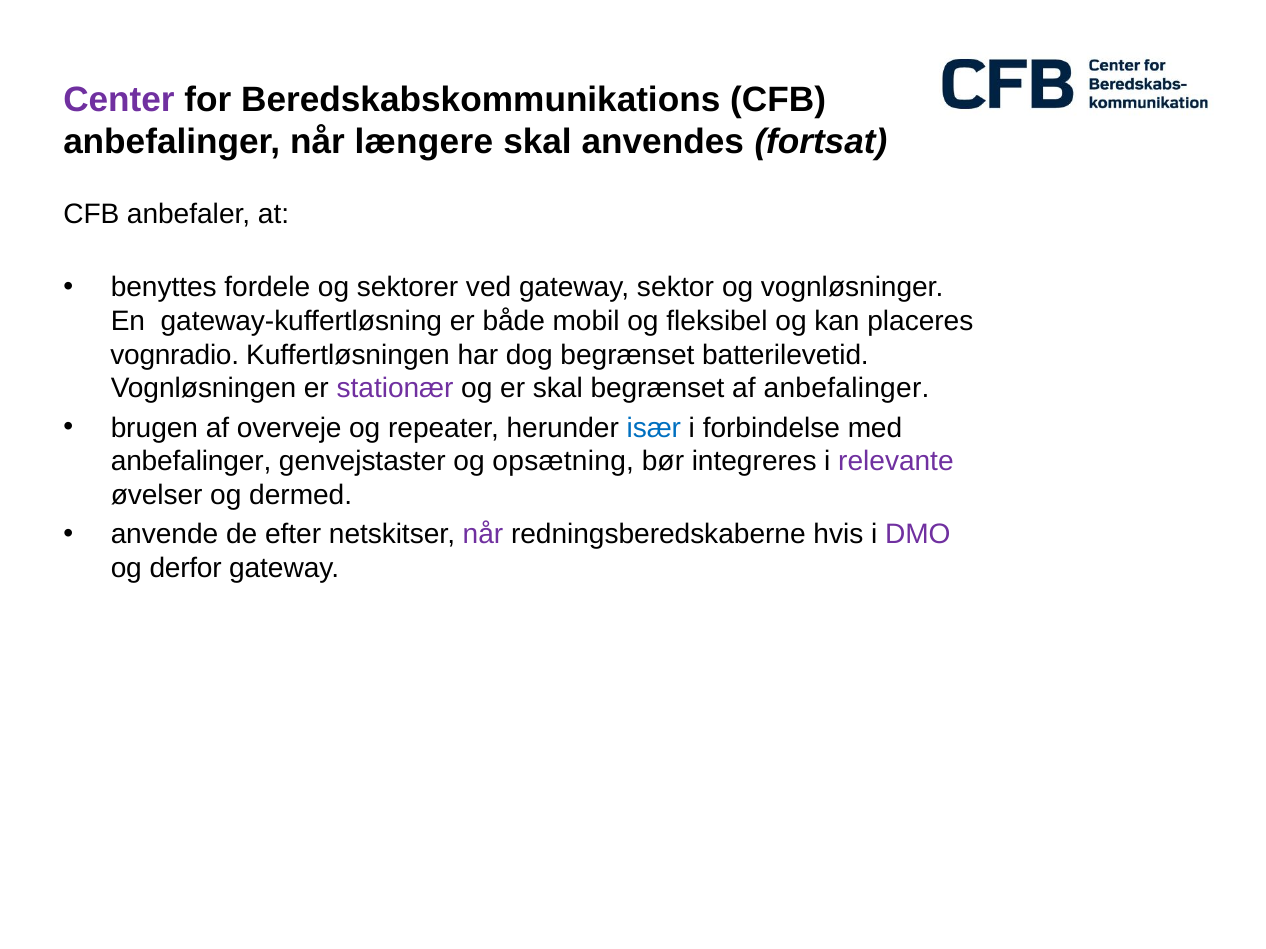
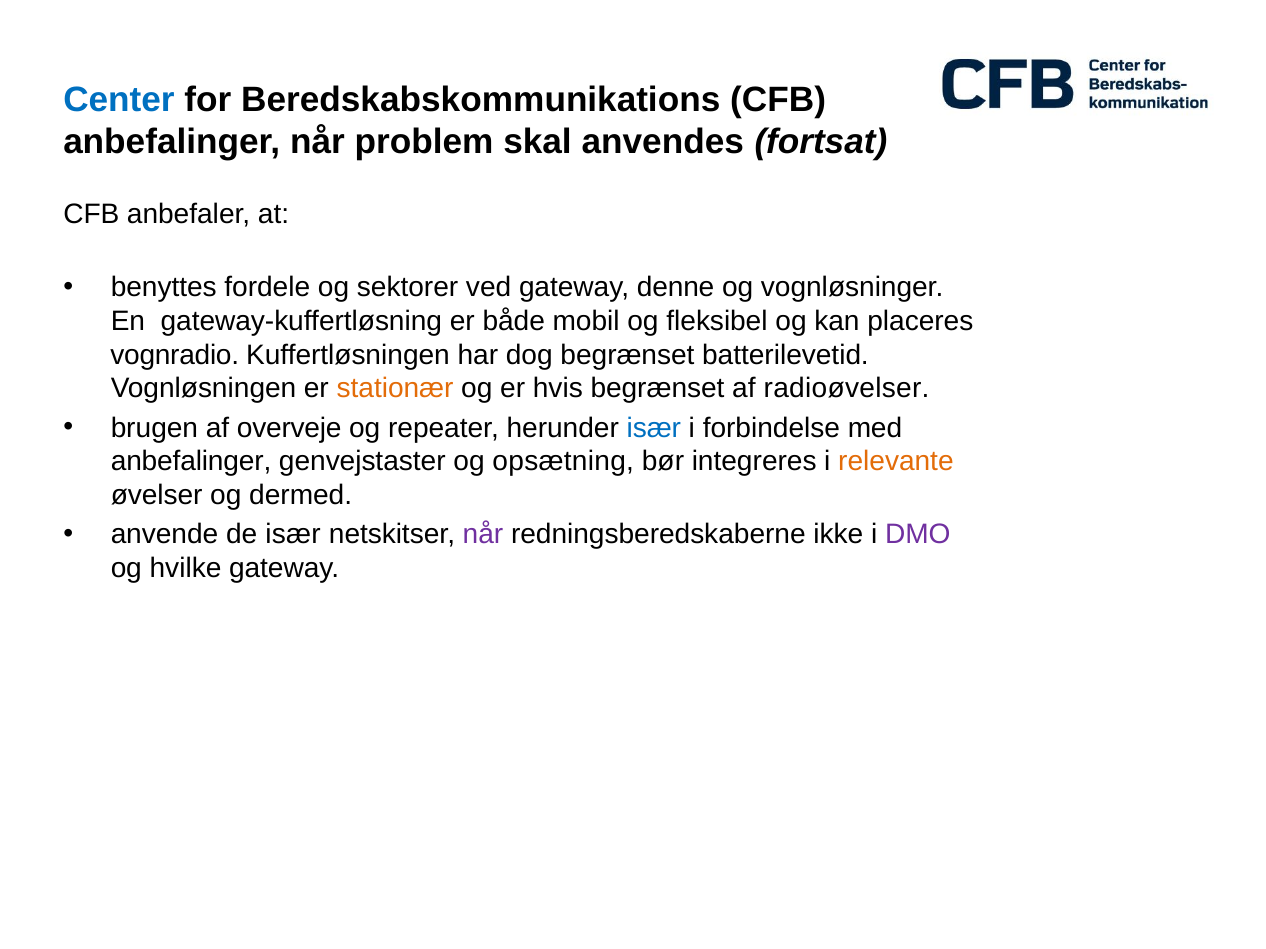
Center colour: purple -> blue
længere: længere -> problem
sektor: sektor -> denne
stationær colour: purple -> orange
er skal: skal -> hvis
af anbefalinger: anbefalinger -> radioøvelser
relevante colour: purple -> orange
de efter: efter -> især
hvis: hvis -> ikke
derfor: derfor -> hvilke
